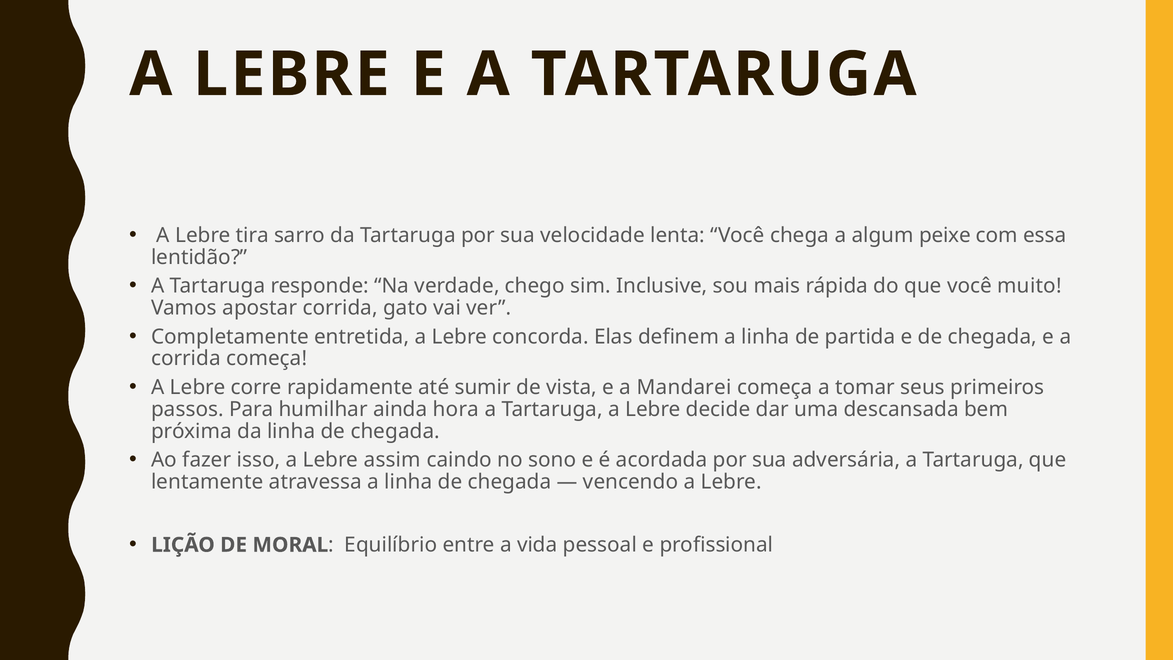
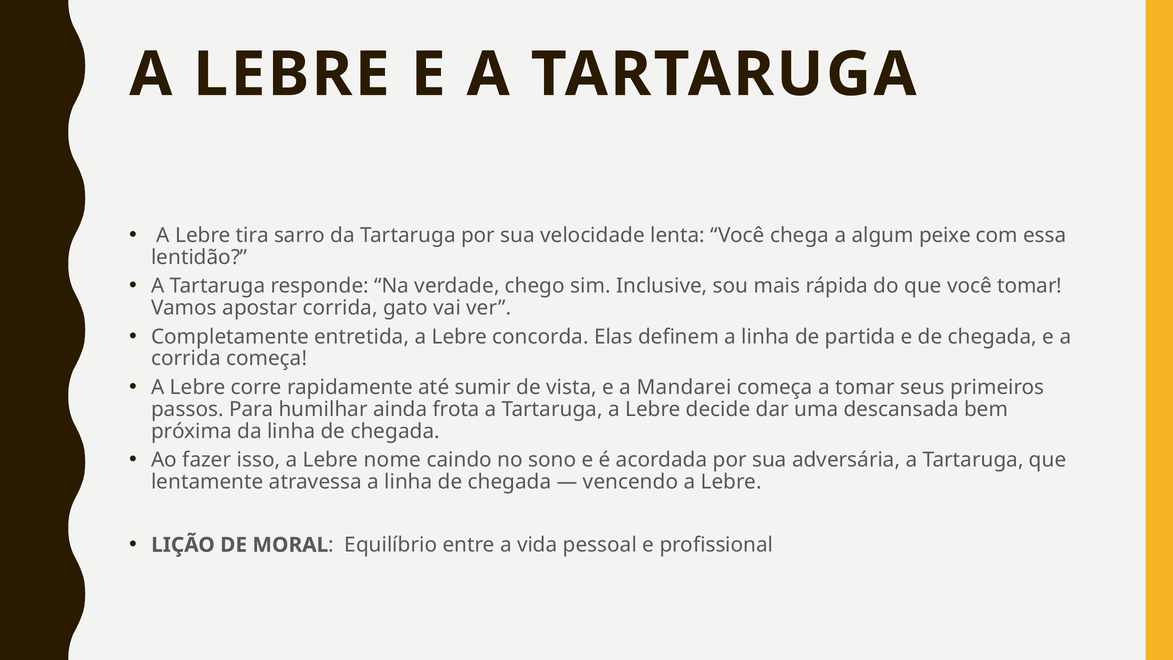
você muito: muito -> tomar
hora: hora -> frota
assim: assim -> nome
